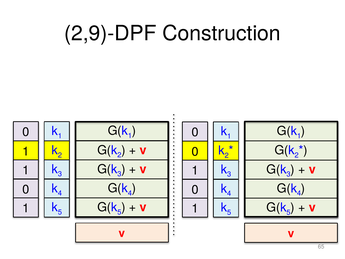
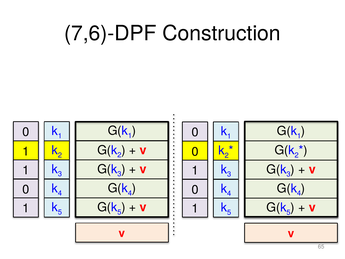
2,9)-DPF: 2,9)-DPF -> 7,6)-DPF
